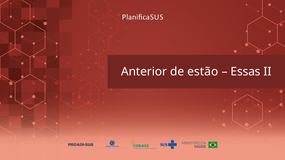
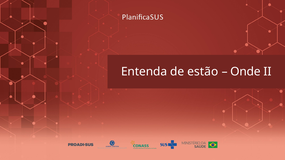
Anterior: Anterior -> Entenda
Essas: Essas -> Onde
